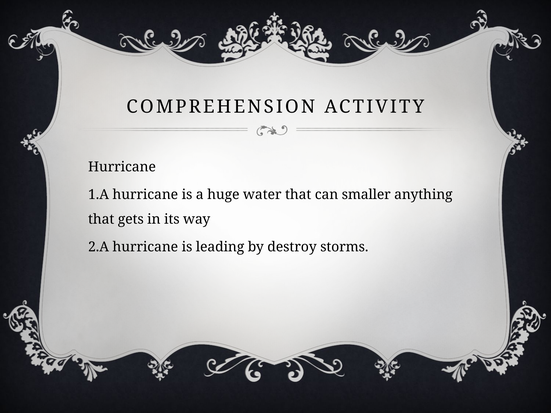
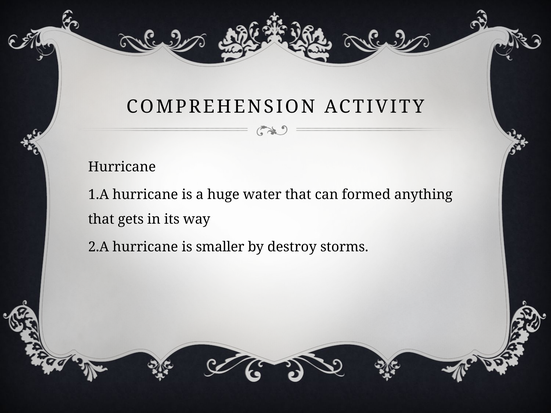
smaller: smaller -> formed
leading: leading -> smaller
